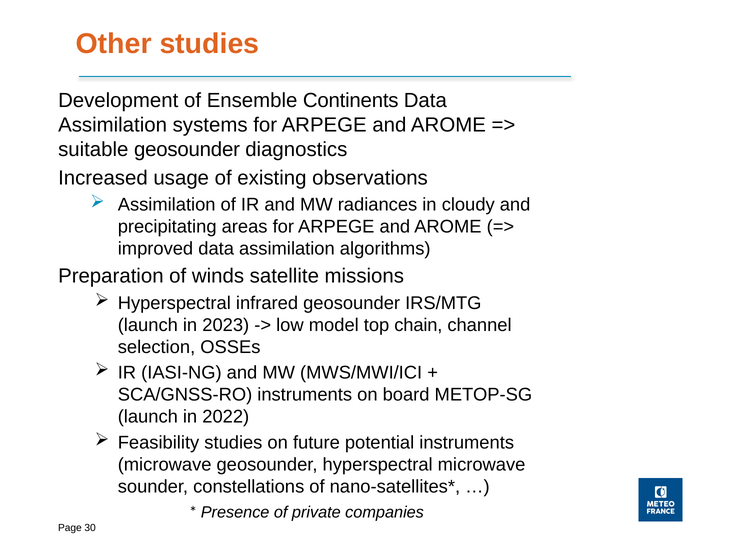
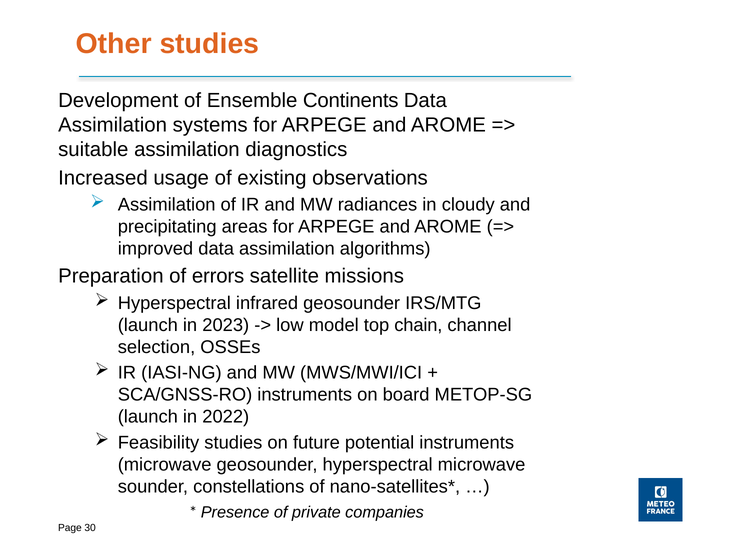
suitable geosounder: geosounder -> assimilation
winds: winds -> errors
